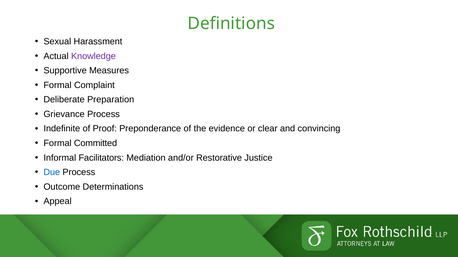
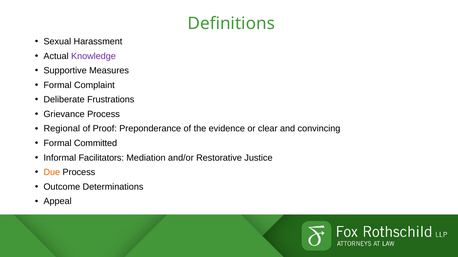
Preparation: Preparation -> Frustrations
Indefinite: Indefinite -> Regional
Due colour: blue -> orange
